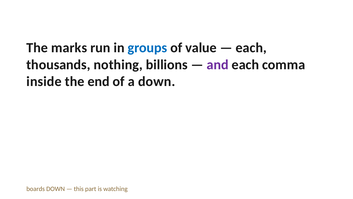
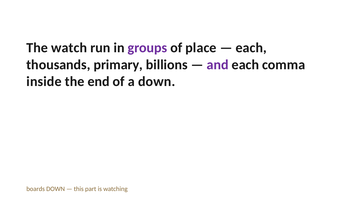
marks: marks -> watch
groups colour: blue -> purple
value: value -> place
nothing: nothing -> primary
